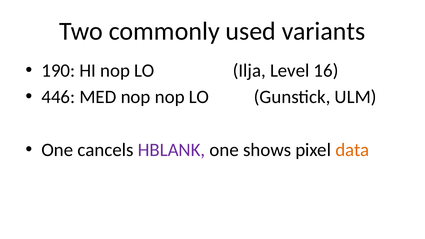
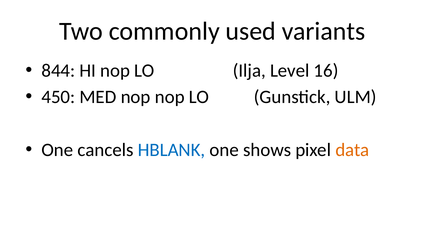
190: 190 -> 844
446: 446 -> 450
HBLANK colour: purple -> blue
